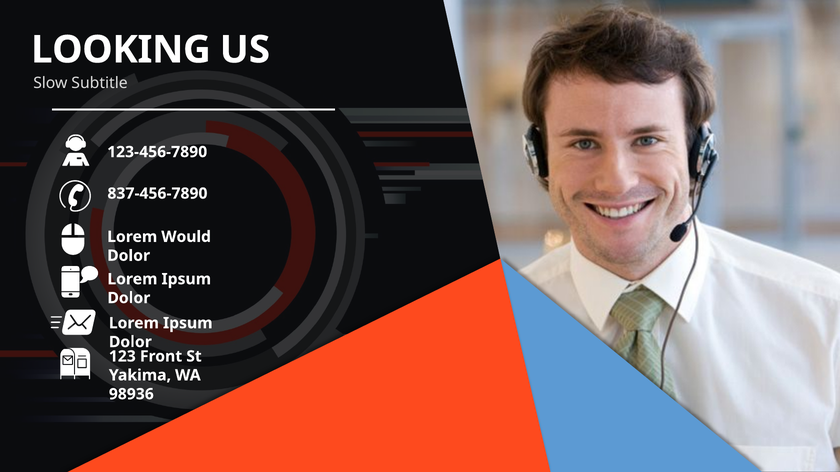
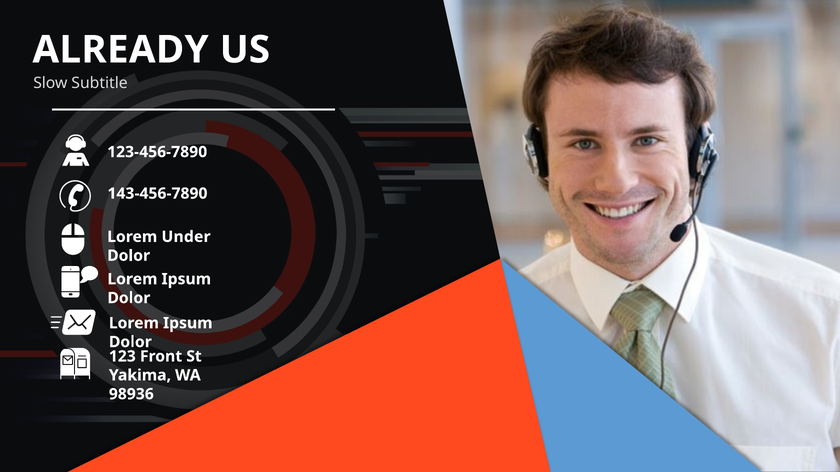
LOOKING: LOOKING -> ALREADY
837-456-7890: 837-456-7890 -> 143-456-7890
Would: Would -> Under
